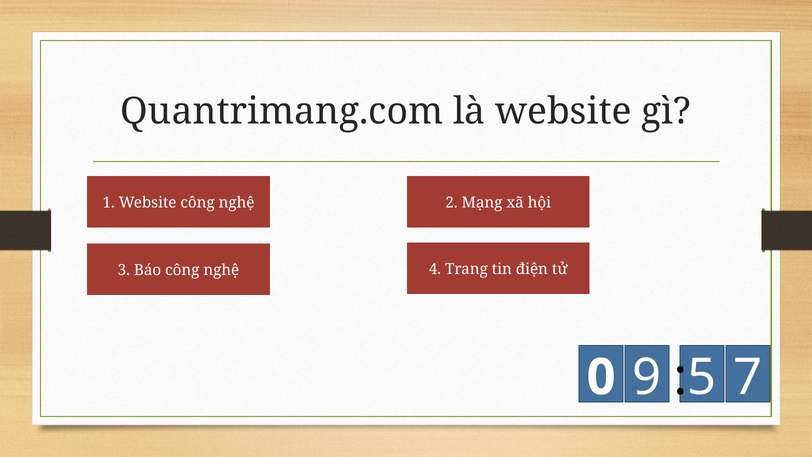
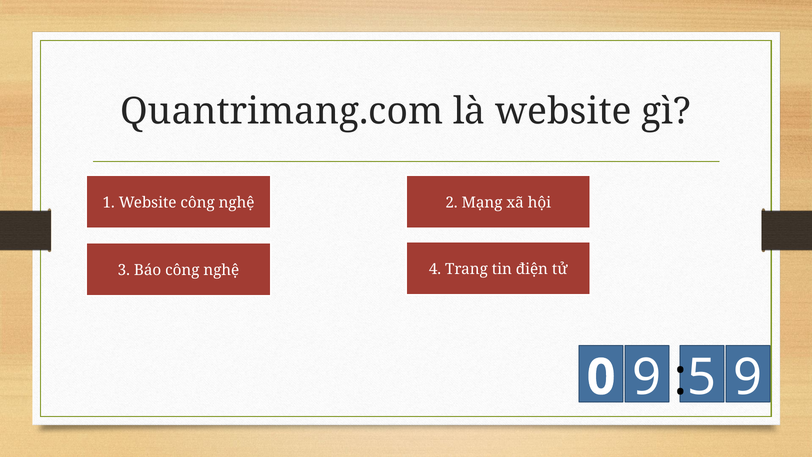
9 7: 7 -> 9
